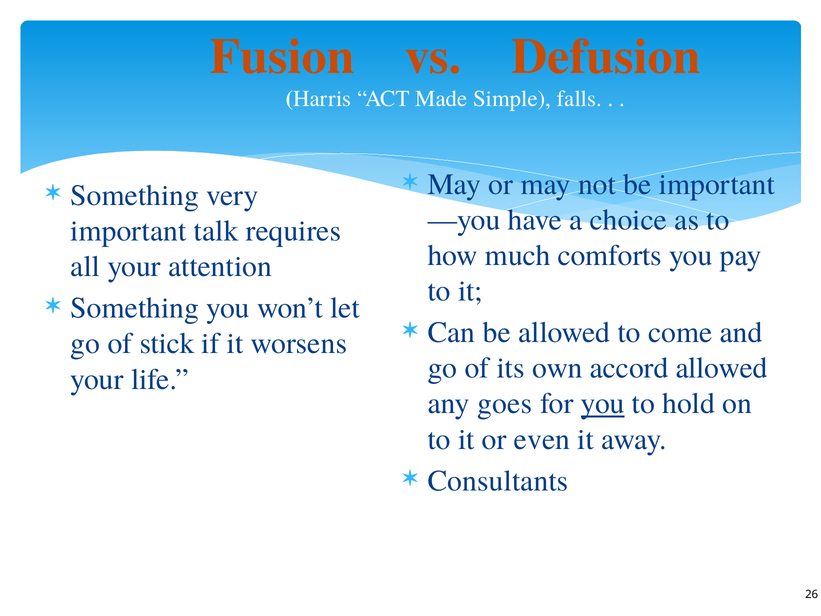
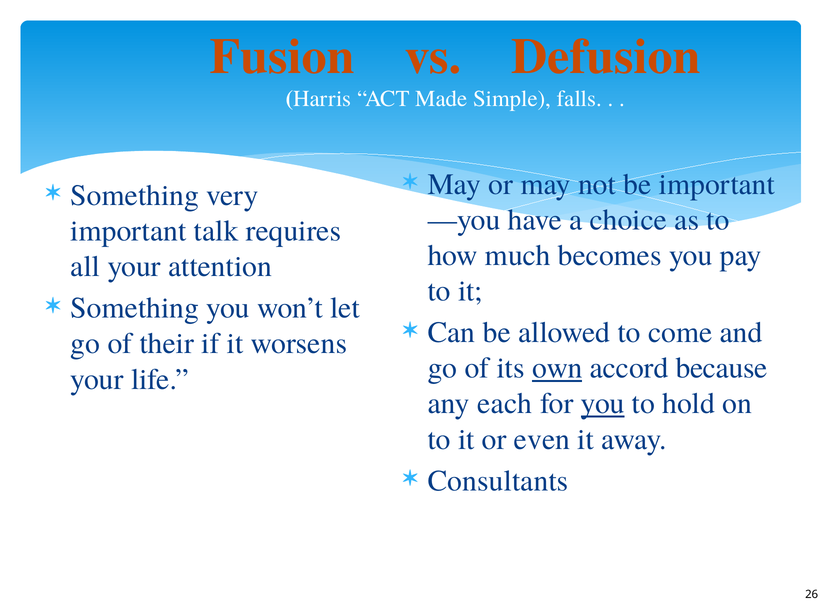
comforts: comforts -> becomes
stick: stick -> their
own underline: none -> present
accord allowed: allowed -> because
goes: goes -> each
